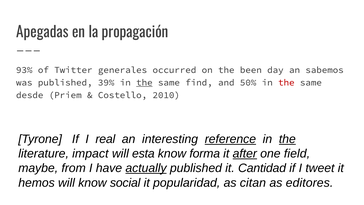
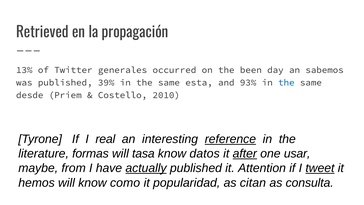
Apegadas: Apegadas -> Retrieved
93%: 93% -> 13%
the at (144, 82) underline: present -> none
find: find -> esta
50%: 50% -> 93%
the at (286, 82) colour: red -> blue
the at (287, 139) underline: present -> none
impact: impact -> formas
esta: esta -> tasa
forma: forma -> datos
field: field -> usar
Cantidad: Cantidad -> Attention
tweet underline: none -> present
social: social -> como
editores: editores -> consulta
